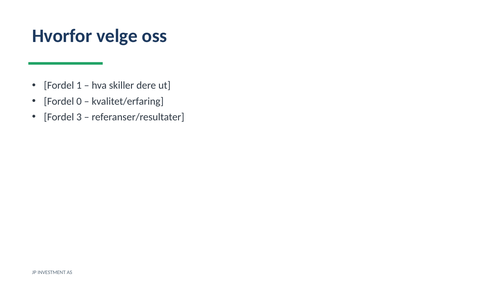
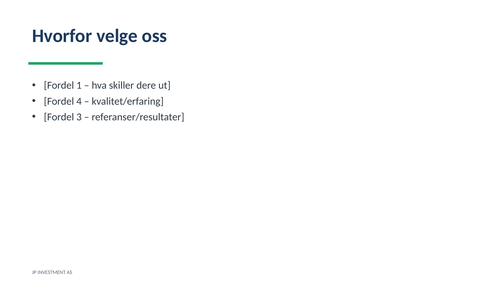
0: 0 -> 4
